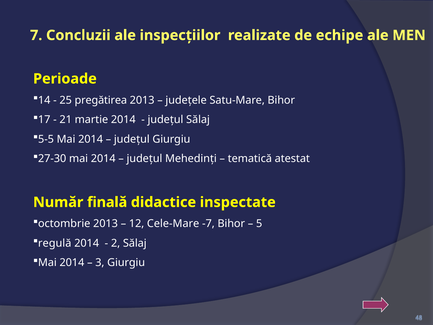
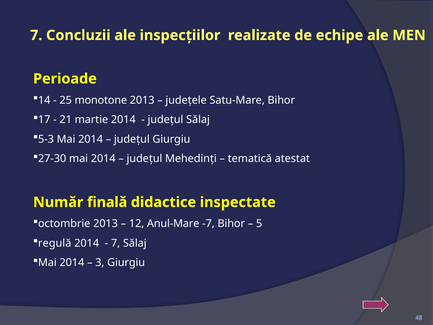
pregătirea: pregătirea -> monotone
5-5: 5-5 -> 5-3
Cele-Mare: Cele-Mare -> Anul-Mare
2 at (116, 243): 2 -> 7
